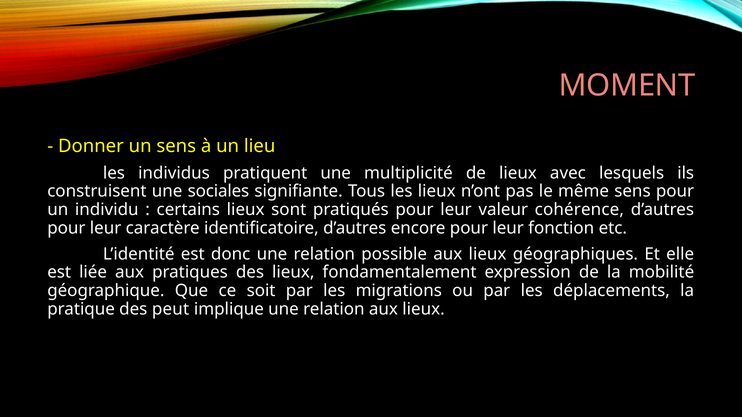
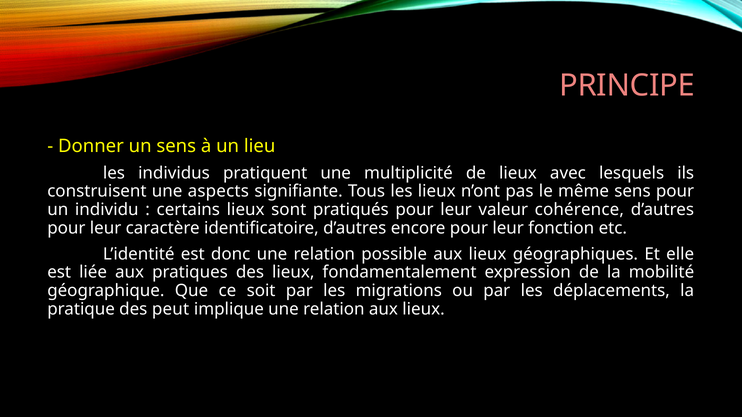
MOMENT: MOMENT -> PRINCIPE
sociales: sociales -> aspects
